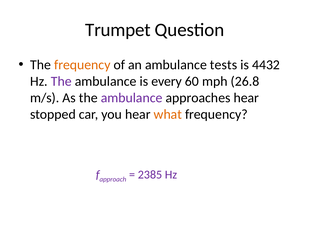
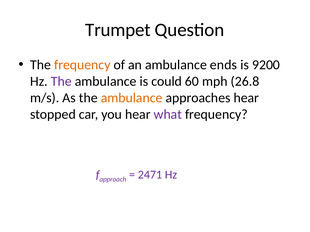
tests: tests -> ends
4432: 4432 -> 9200
every: every -> could
ambulance at (132, 98) colour: purple -> orange
what colour: orange -> purple
2385: 2385 -> 2471
